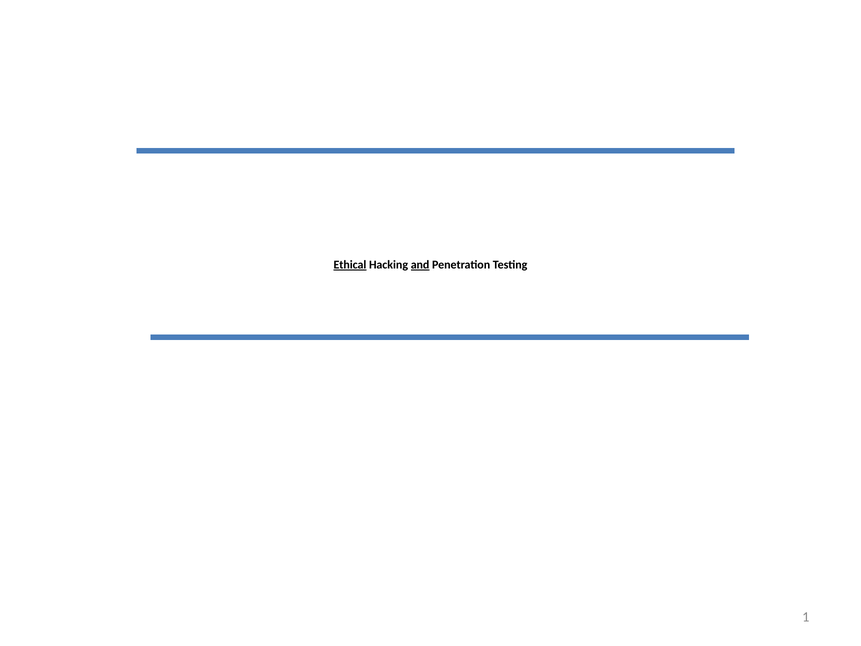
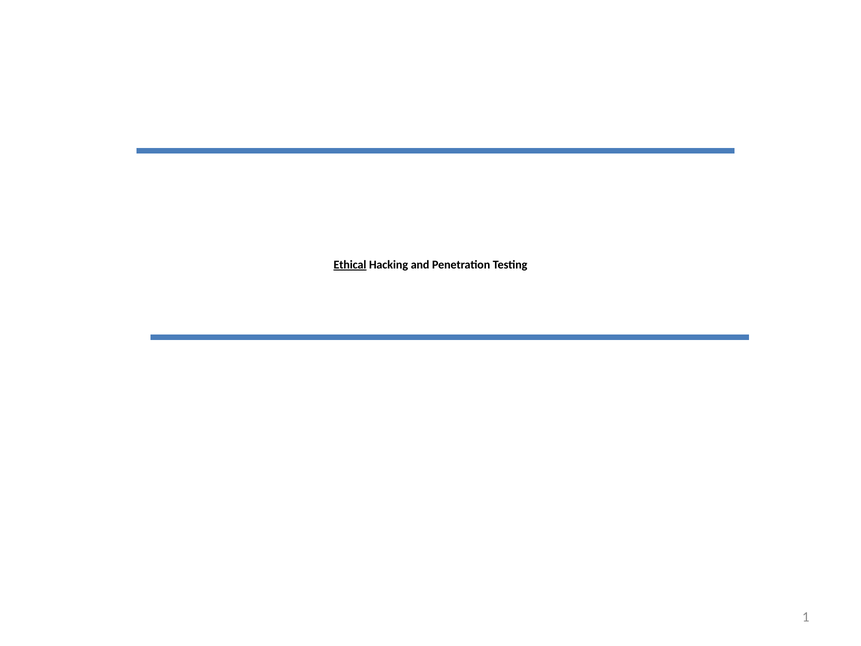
and underline: present -> none
